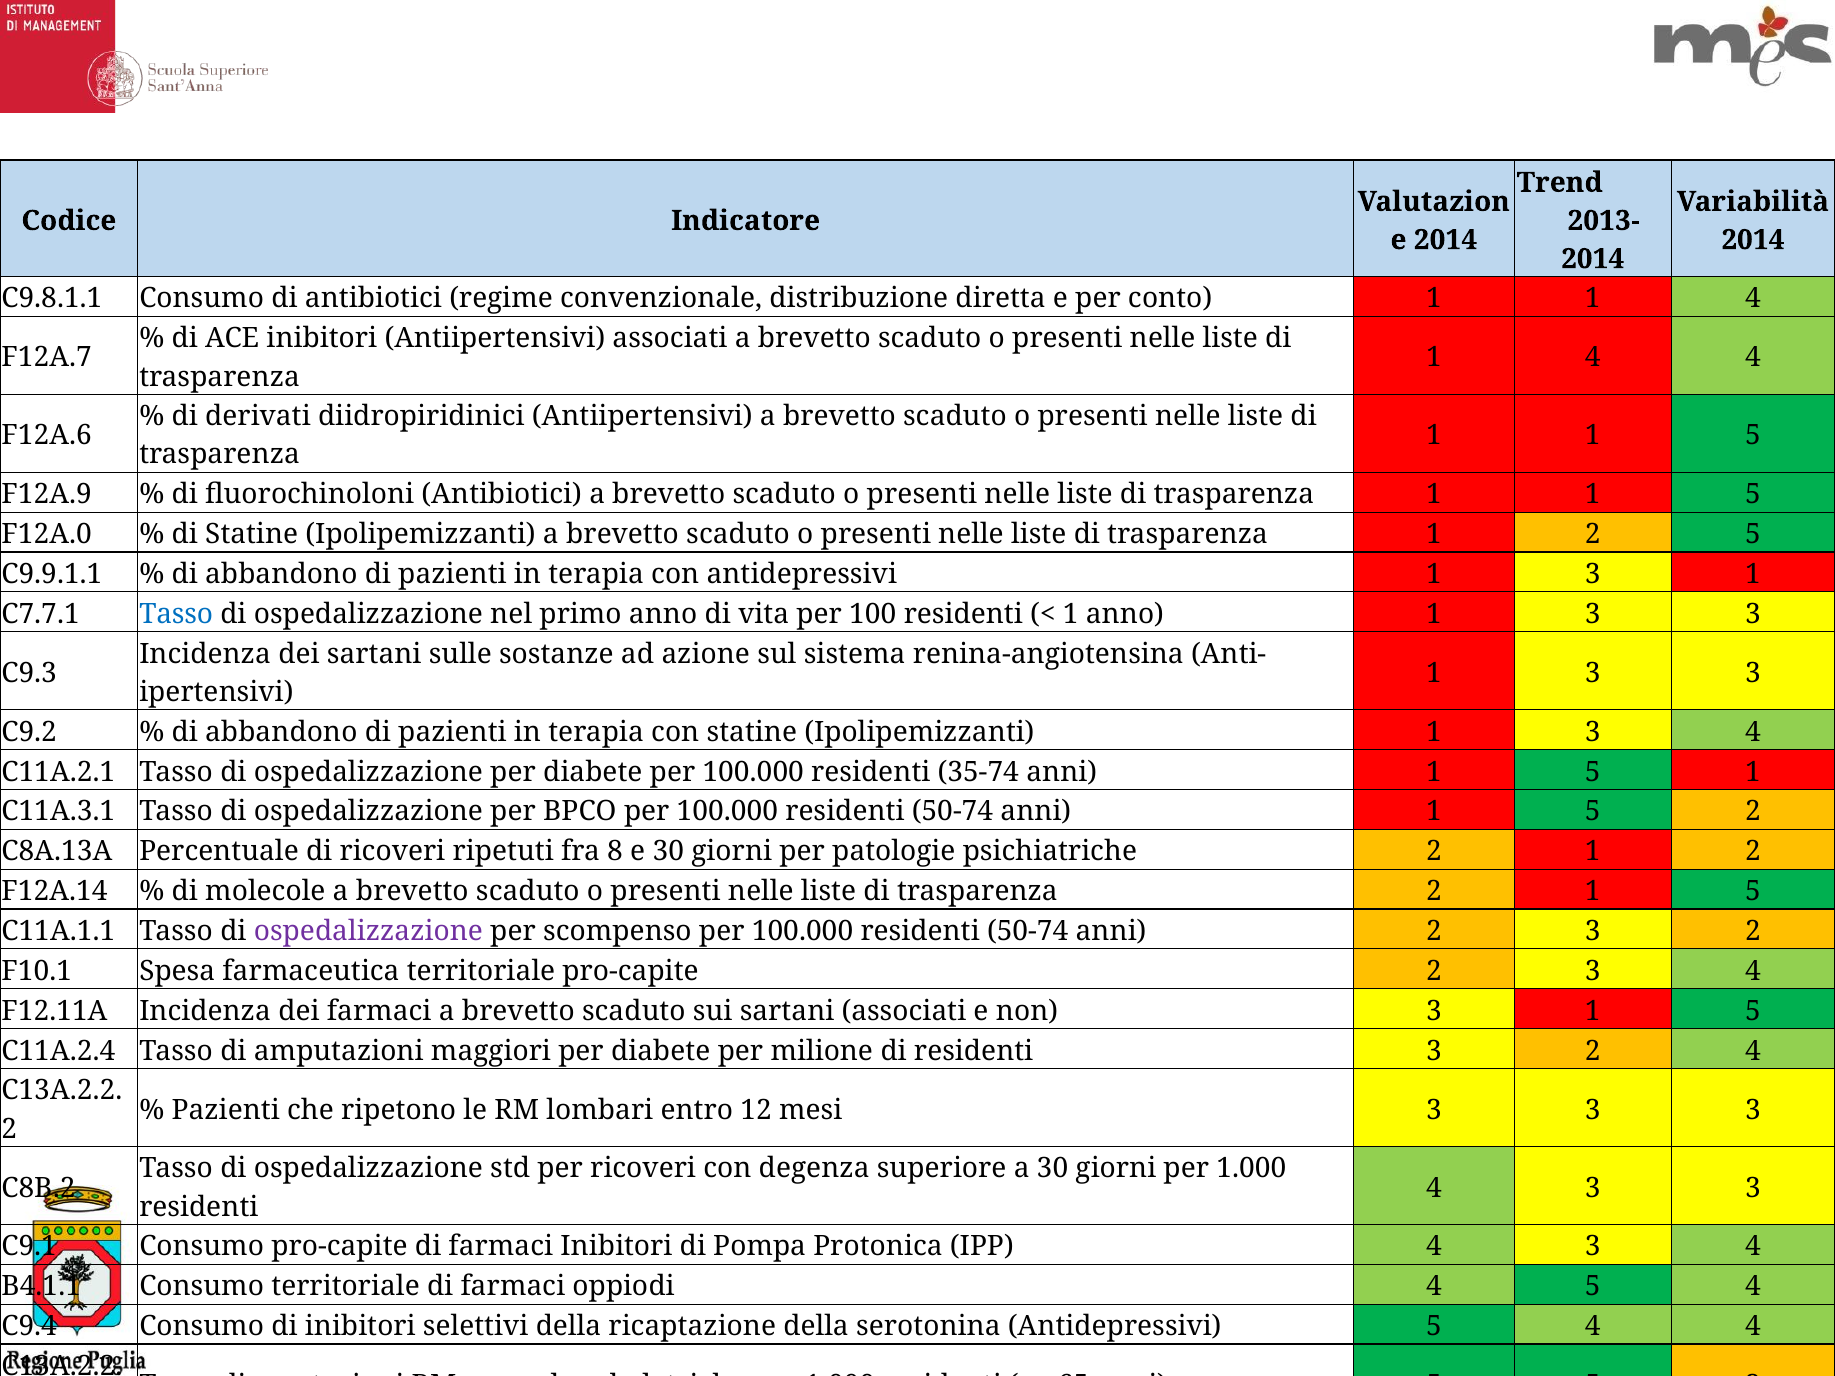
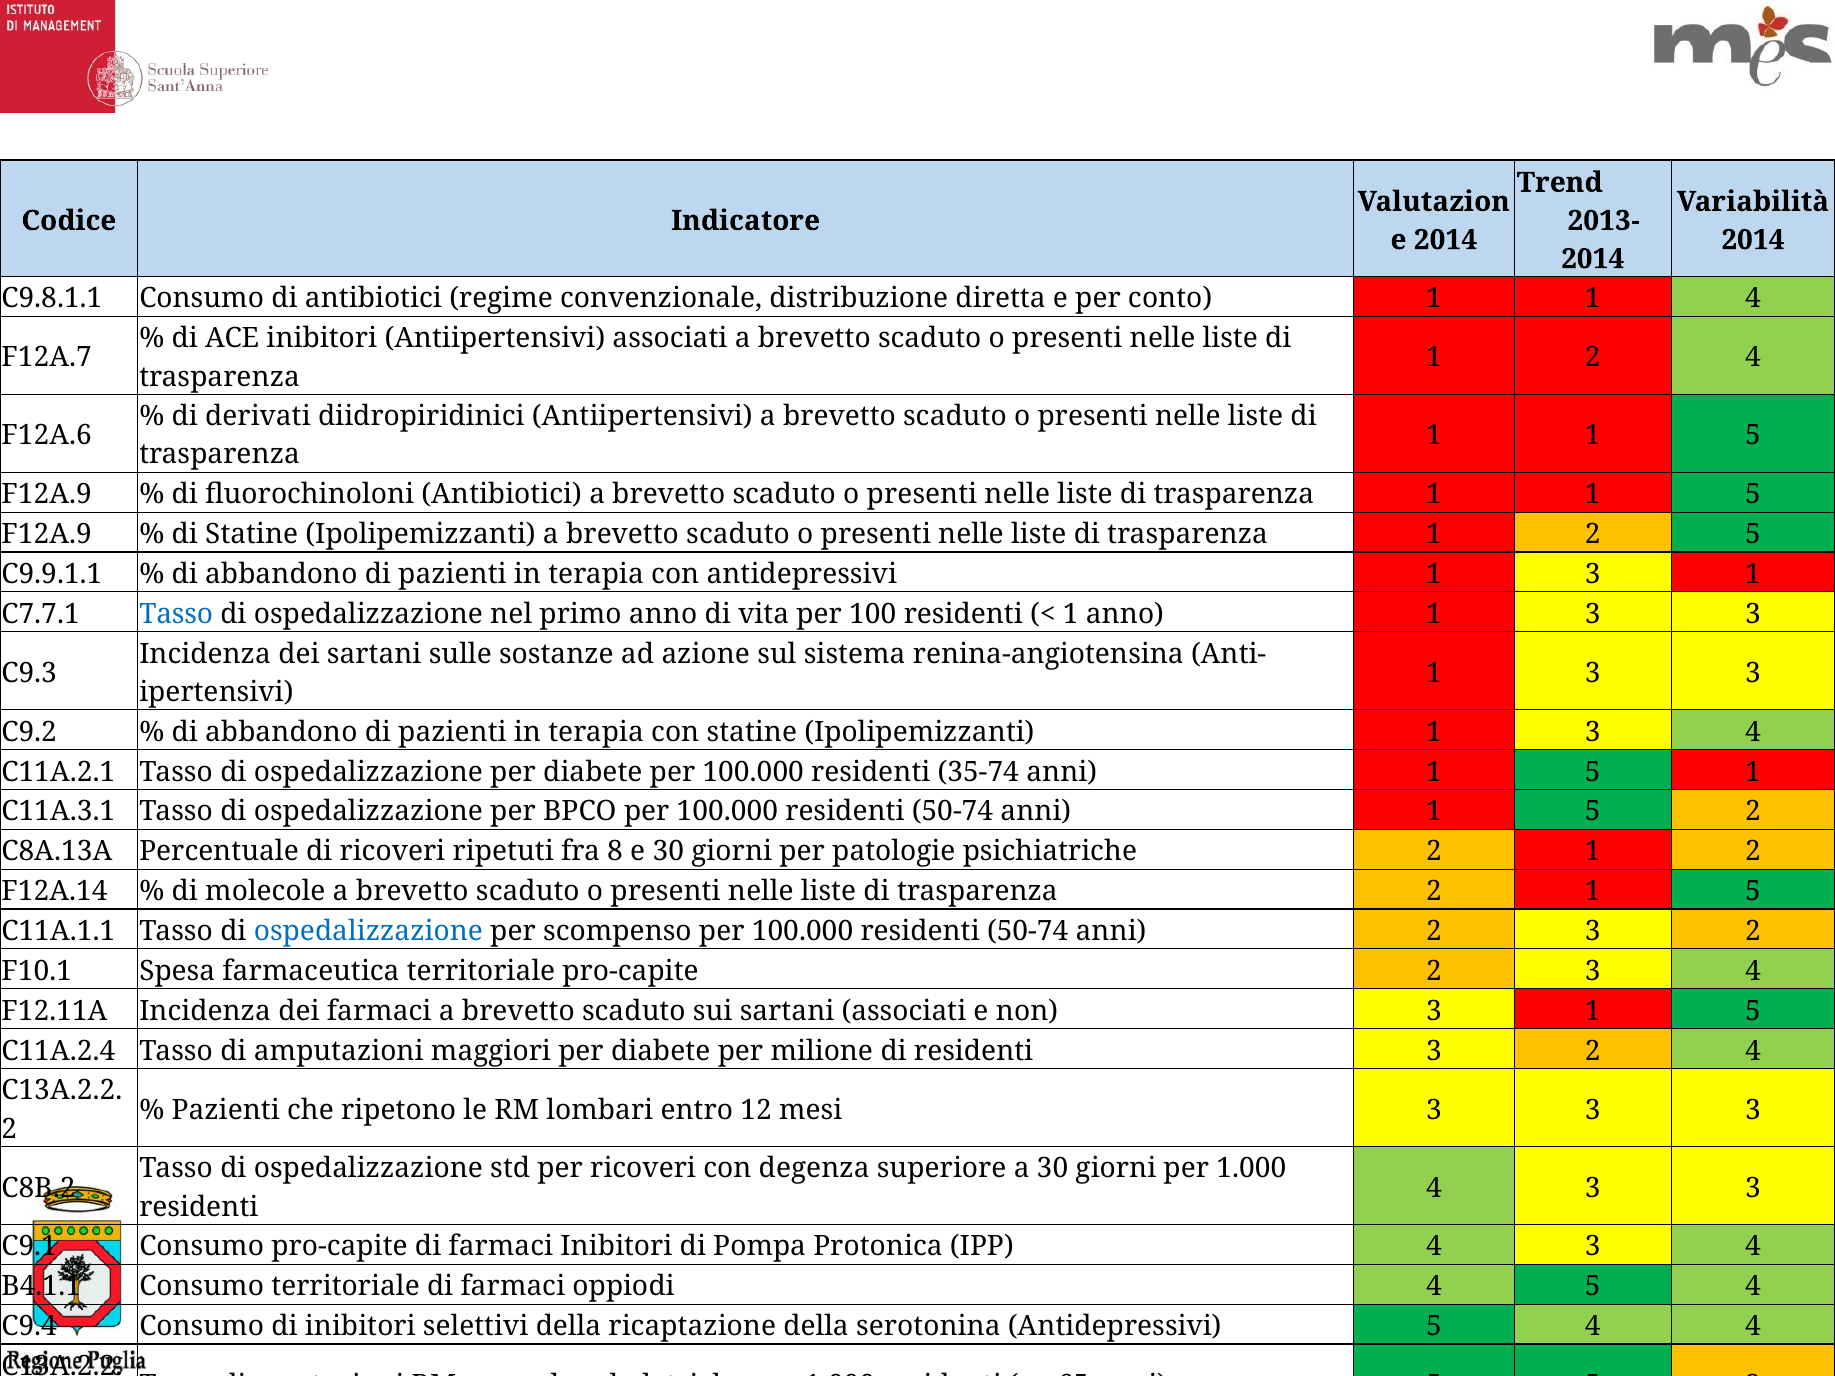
4 at (1593, 358): 4 -> 2
F12A.0 at (47, 534): F12A.0 -> F12A.9
ospedalizzazione at (368, 931) colour: purple -> blue
